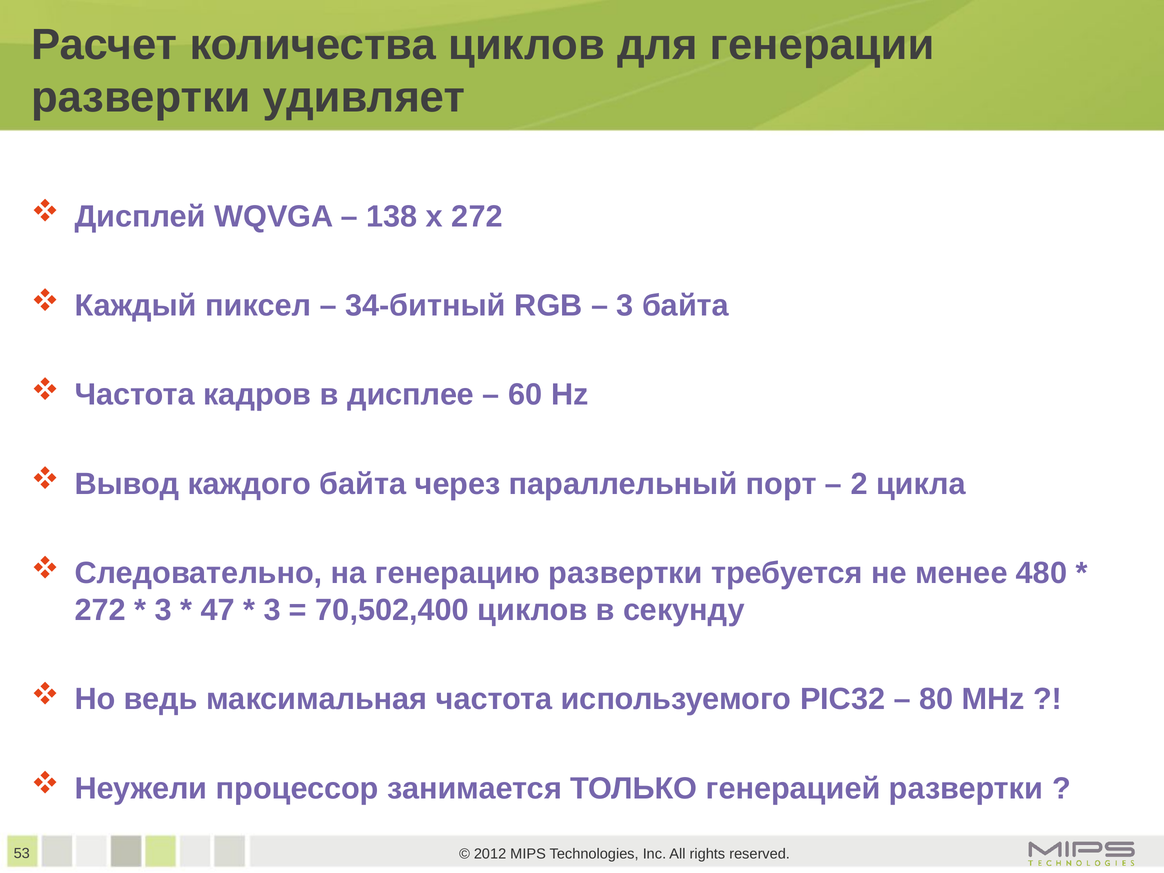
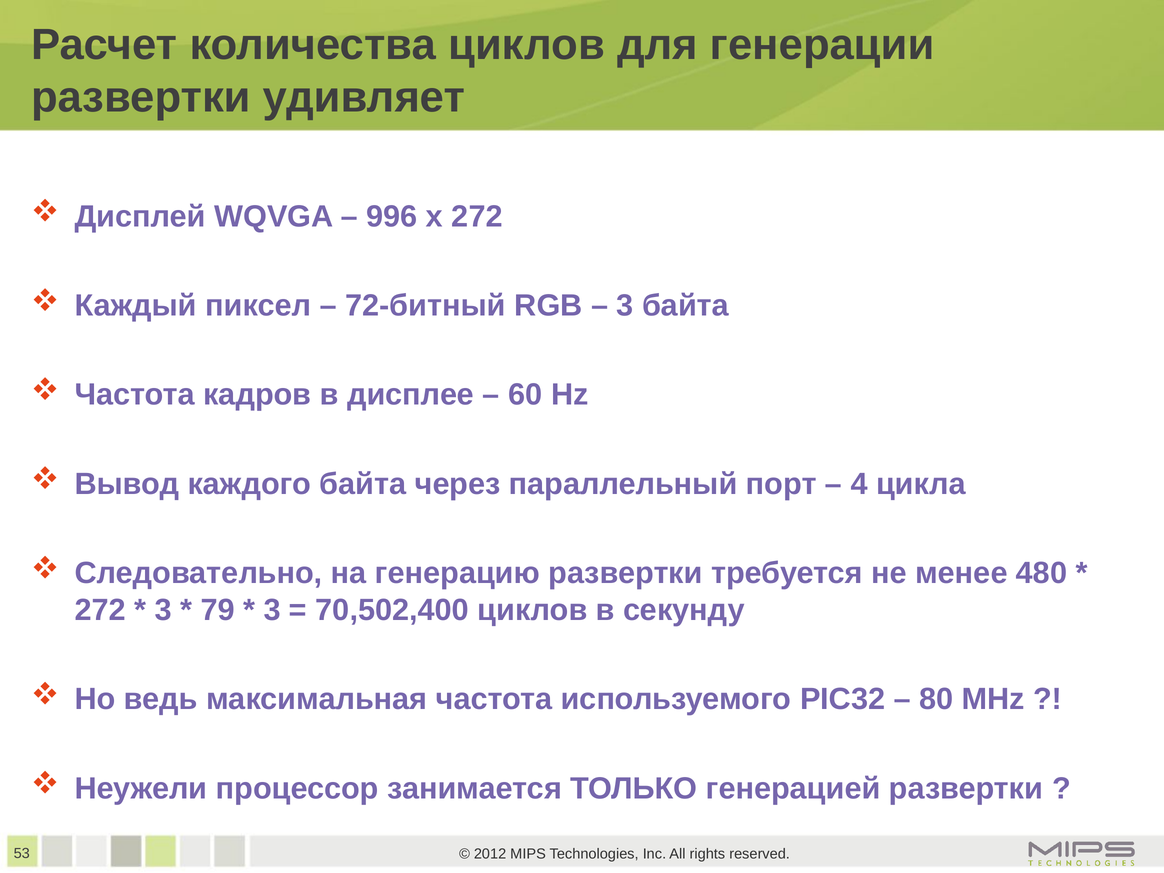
138: 138 -> 996
34-битный: 34-битный -> 72-битный
2: 2 -> 4
47: 47 -> 79
